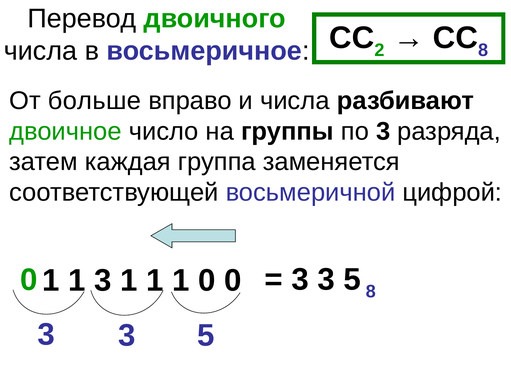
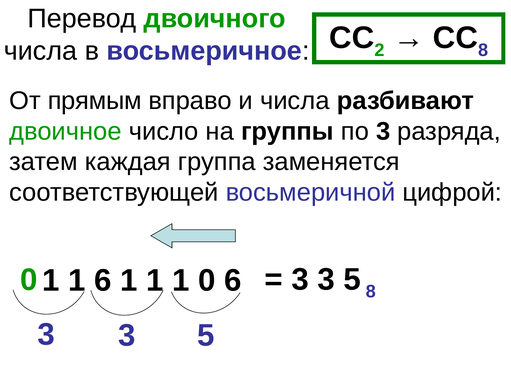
больше: больше -> прямым
1 3: 3 -> 6
1 0 0: 0 -> 6
